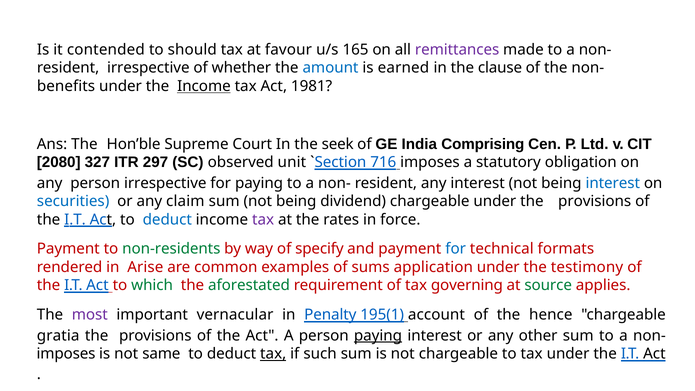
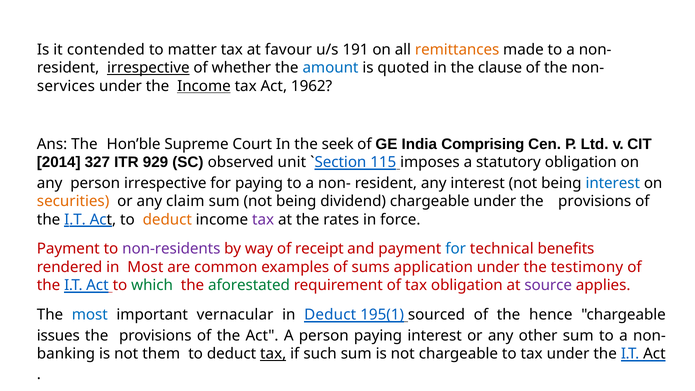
should: should -> matter
165: 165 -> 191
remittances colour: purple -> orange
irrespective at (148, 68) underline: none -> present
earned: earned -> quoted
benefits: benefits -> services
1981: 1981 -> 1962
2080: 2080 -> 2014
297: 297 -> 929
716: 716 -> 115
securities colour: blue -> orange
deduct at (167, 220) colour: blue -> orange
non-residents colour: green -> purple
specify: specify -> receipt
formats: formats -> benefits
in Arise: Arise -> Most
tax governing: governing -> obligation
source colour: green -> purple
most at (90, 315) colour: purple -> blue
in Penalty: Penalty -> Deduct
account: account -> sourced
gratia: gratia -> issues
paying at (378, 335) underline: present -> none
imposes at (66, 354): imposes -> banking
same: same -> them
